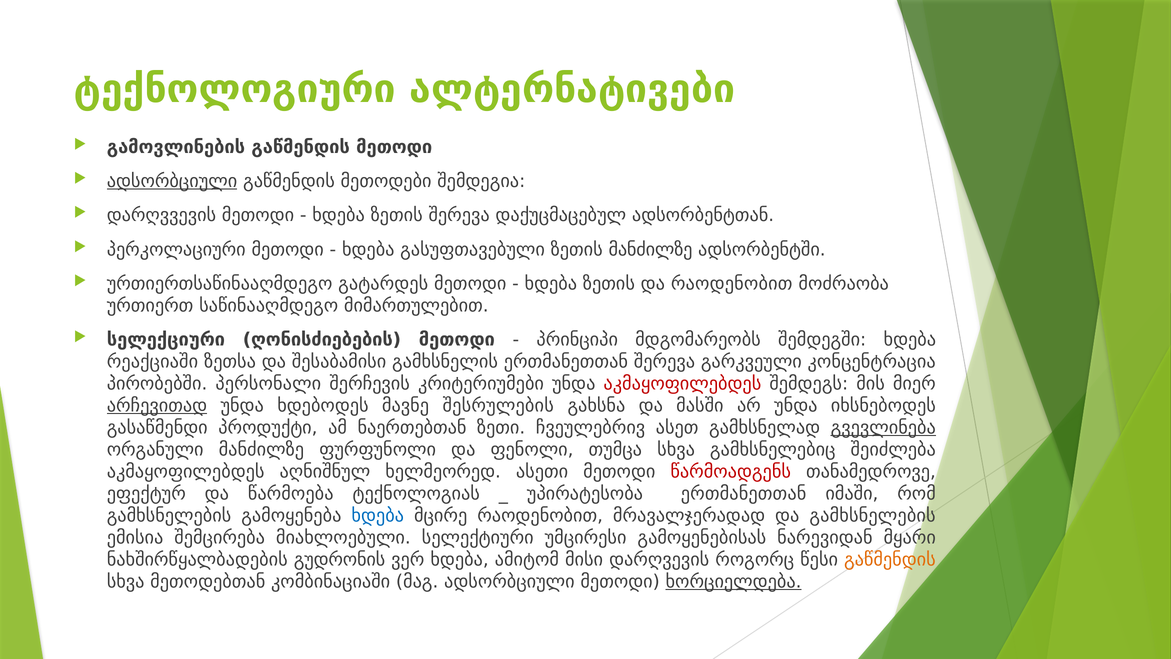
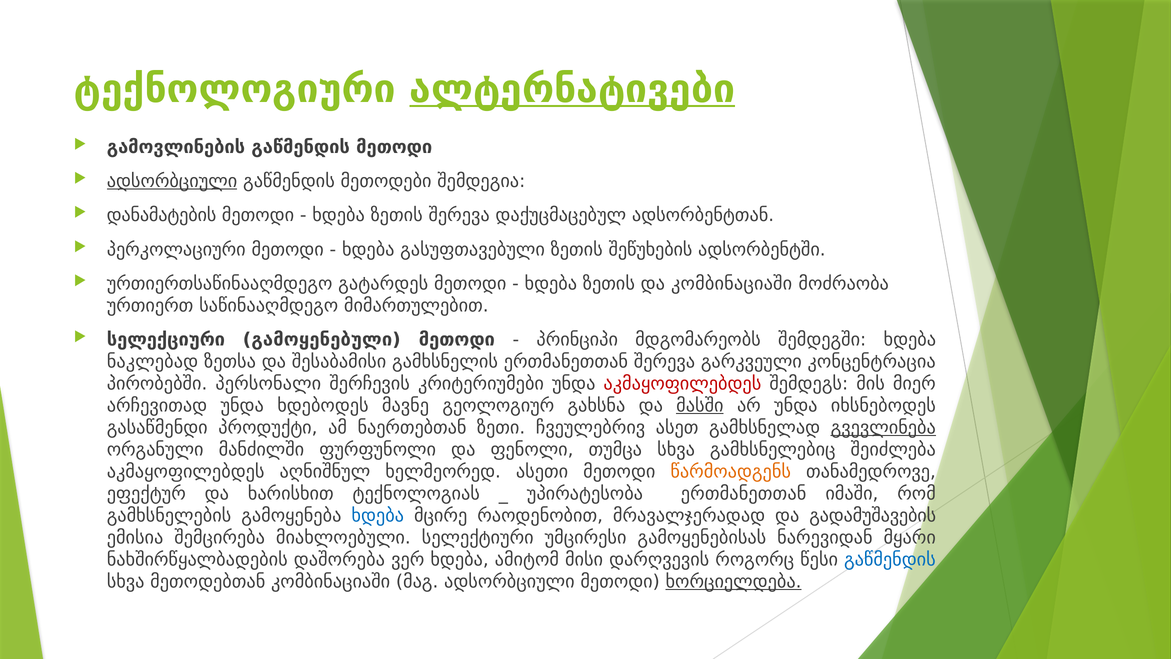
ალტერნატივები underline: none -> present
დარღვვევის: დარღვვევის -> დანამატების
ზეთის მანძილზე: მანძილზე -> შეწუხების
და რაოდენობით: რაოდენობით -> კომბინაციაში
ღონისძიებების: ღონისძიებების -> გამოყენებული
რეაქციაში: რეაქციაში -> ნაკლებად
არჩევითად underline: present -> none
შესრულების: შესრულების -> გეოლოგიურ
მასში underline: none -> present
ორგანული მანძილზე: მანძილზე -> მანძილში
წარმოადგენს colour: red -> orange
წარმოება: წარმოება -> ხარისხით
და გამხსნელების: გამხსნელების -> გადამუშავების
გუდრონის: გუდრონის -> დაშორება
გაწმენდის at (890, 559) colour: orange -> blue
